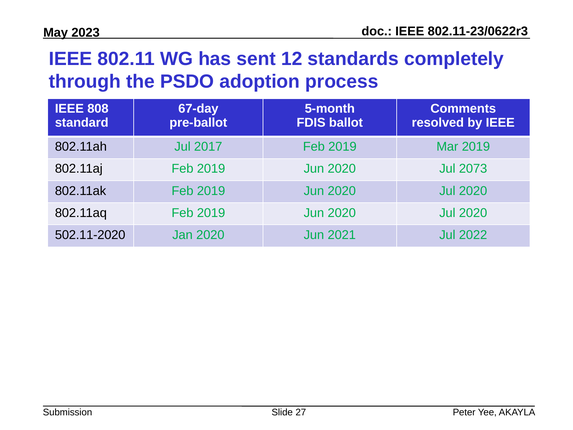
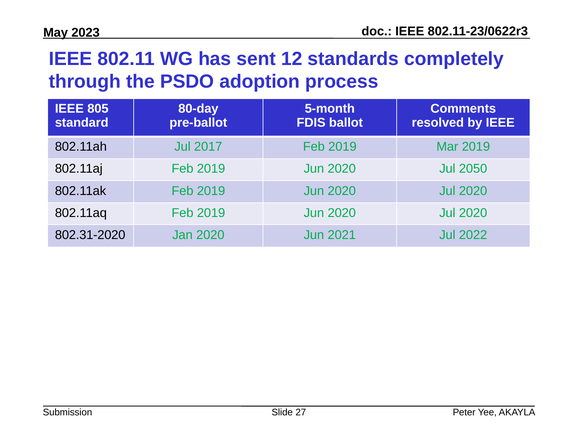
808: 808 -> 805
67-day: 67-day -> 80-day
2073: 2073 -> 2050
502.11-2020: 502.11-2020 -> 802.31-2020
